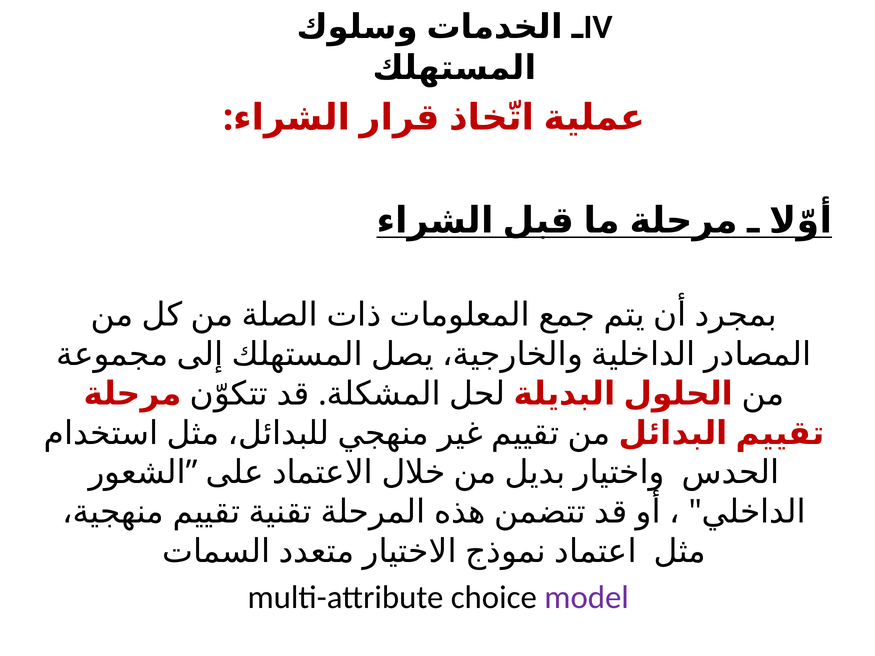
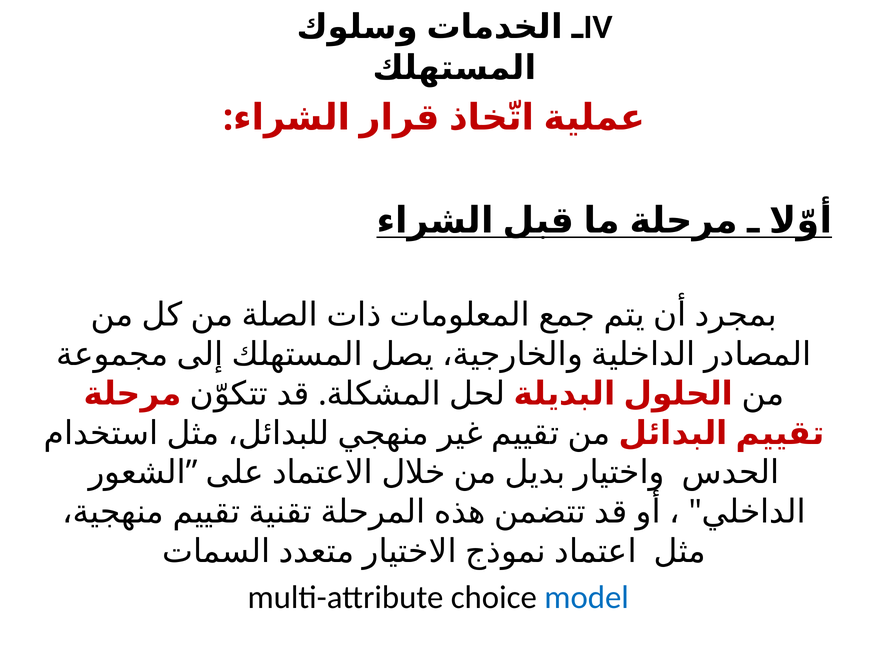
model colour: purple -> blue
